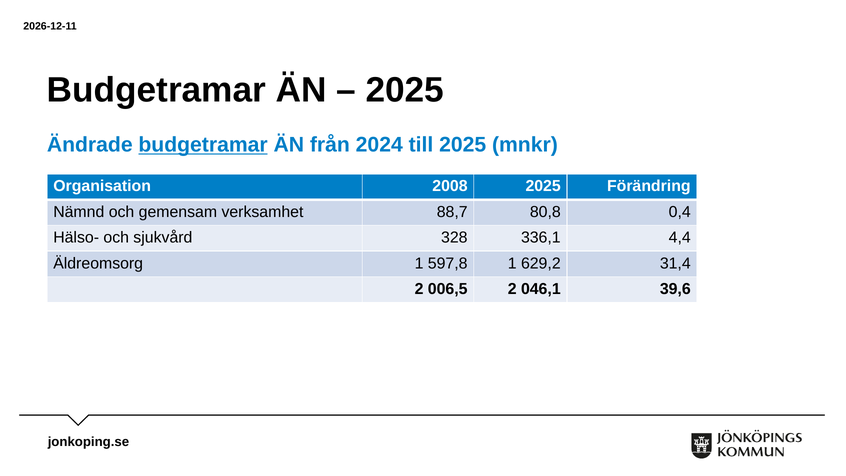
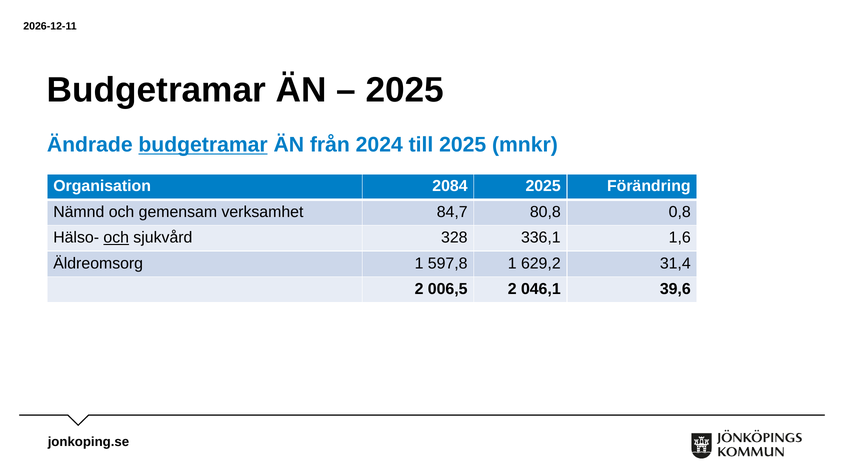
2008: 2008 -> 2084
88,7: 88,7 -> 84,7
0,4: 0,4 -> 0,8
och at (116, 238) underline: none -> present
4,4: 4,4 -> 1,6
